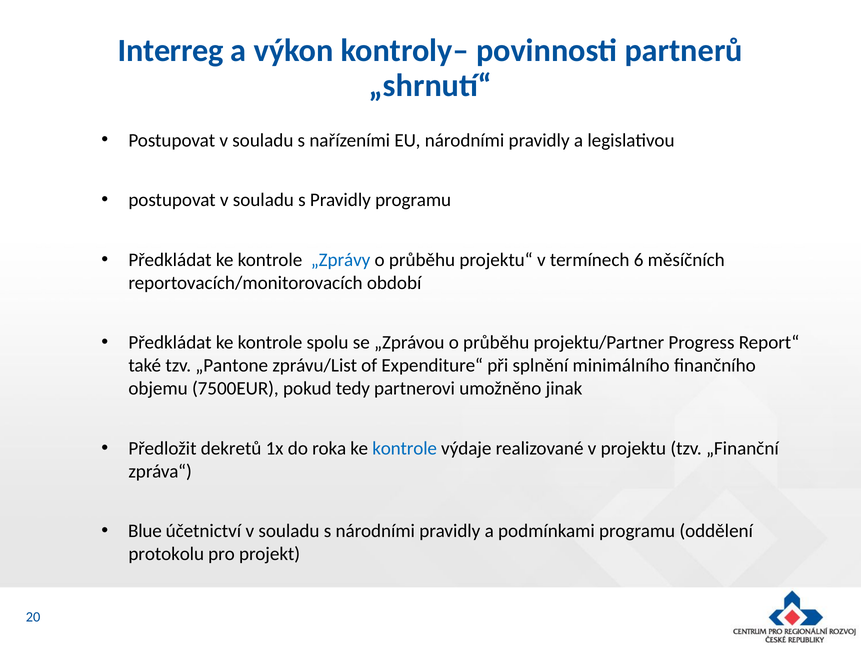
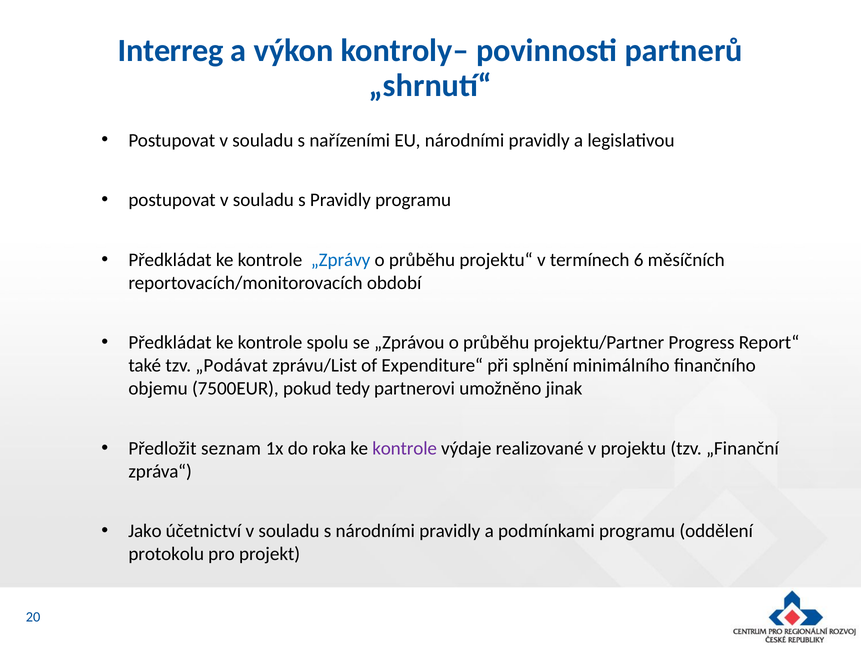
„Pantone: „Pantone -> „Podávat
dekretů: dekretů -> seznam
kontrole at (405, 448) colour: blue -> purple
Blue: Blue -> Jako
